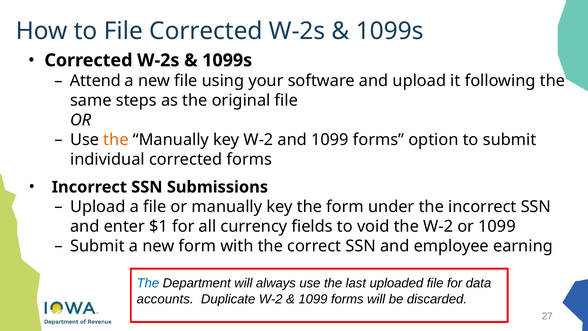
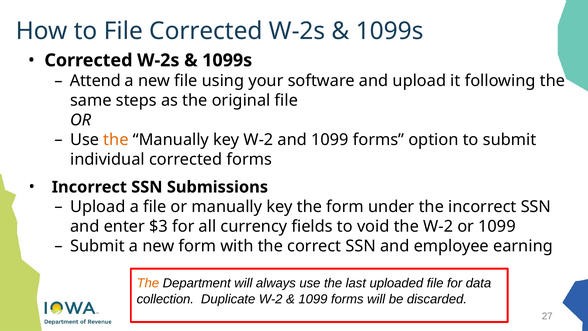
$1: $1 -> $3
The at (148, 283) colour: blue -> orange
accounts: accounts -> collection
